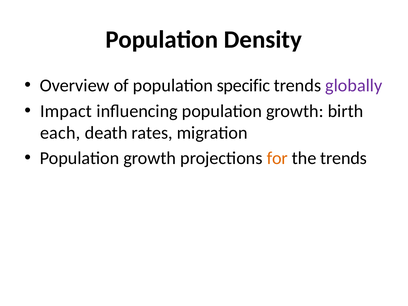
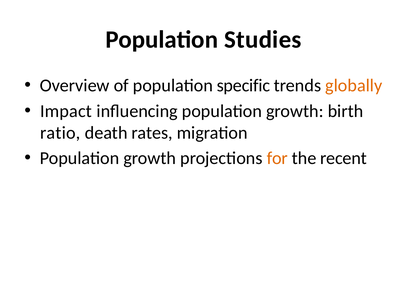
Density: Density -> Studies
globally colour: purple -> orange
each: each -> ratio
the trends: trends -> recent
